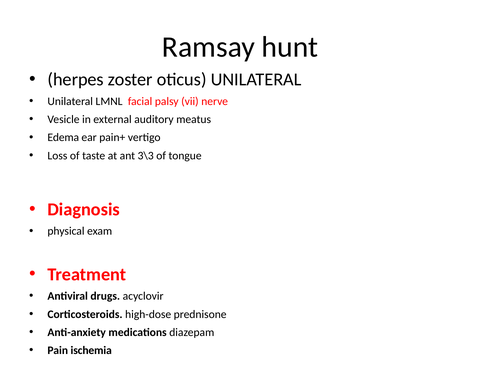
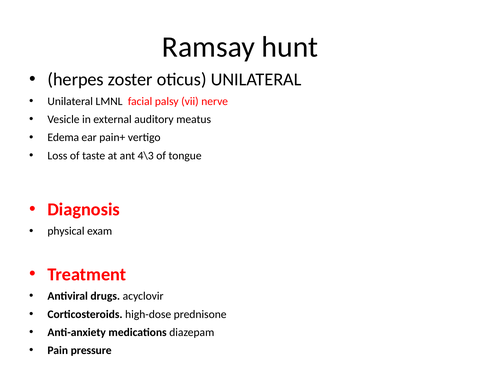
3\3: 3\3 -> 4\3
ischemia: ischemia -> pressure
